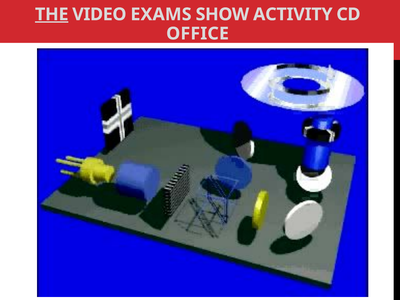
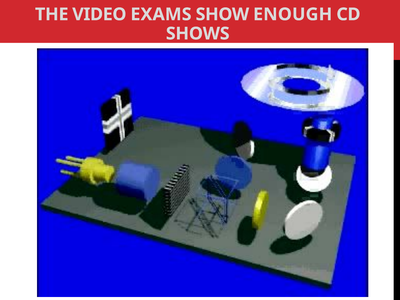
THE underline: present -> none
ACTIVITY: ACTIVITY -> ENOUGH
OFFICE: OFFICE -> SHOWS
